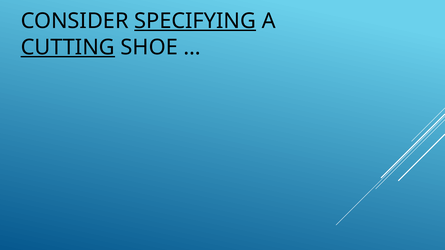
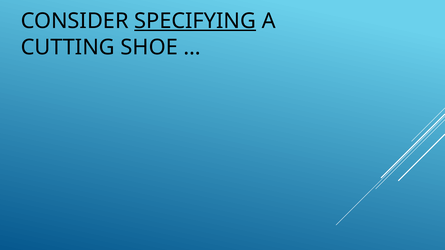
CUTTING underline: present -> none
